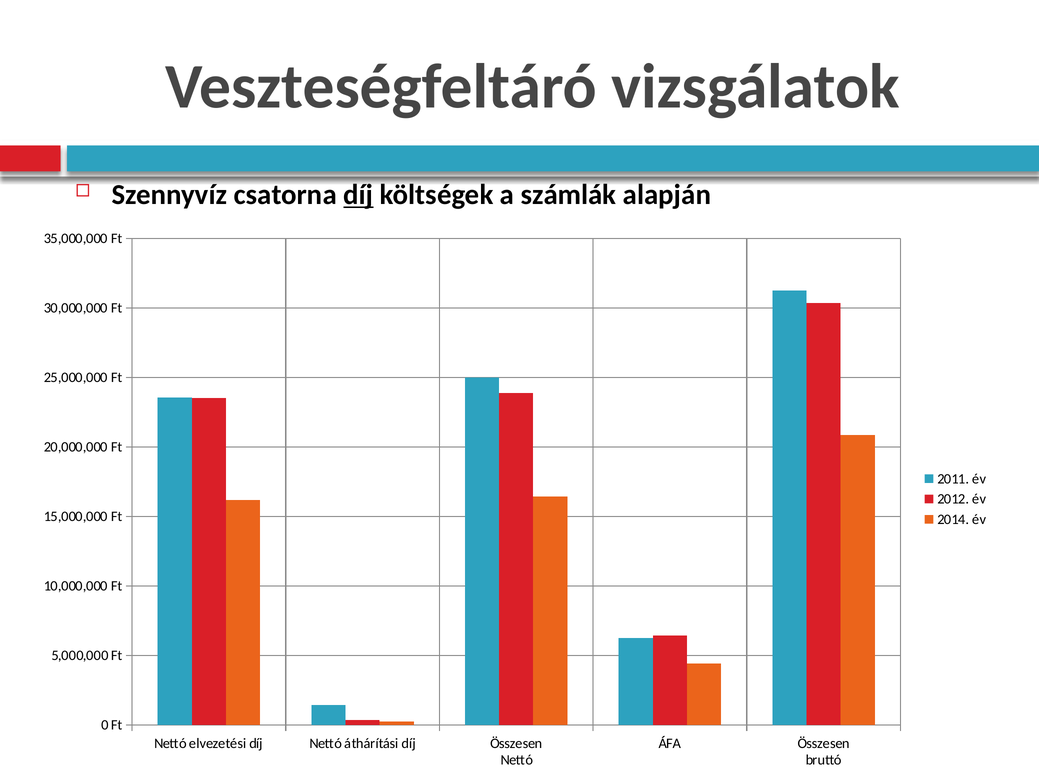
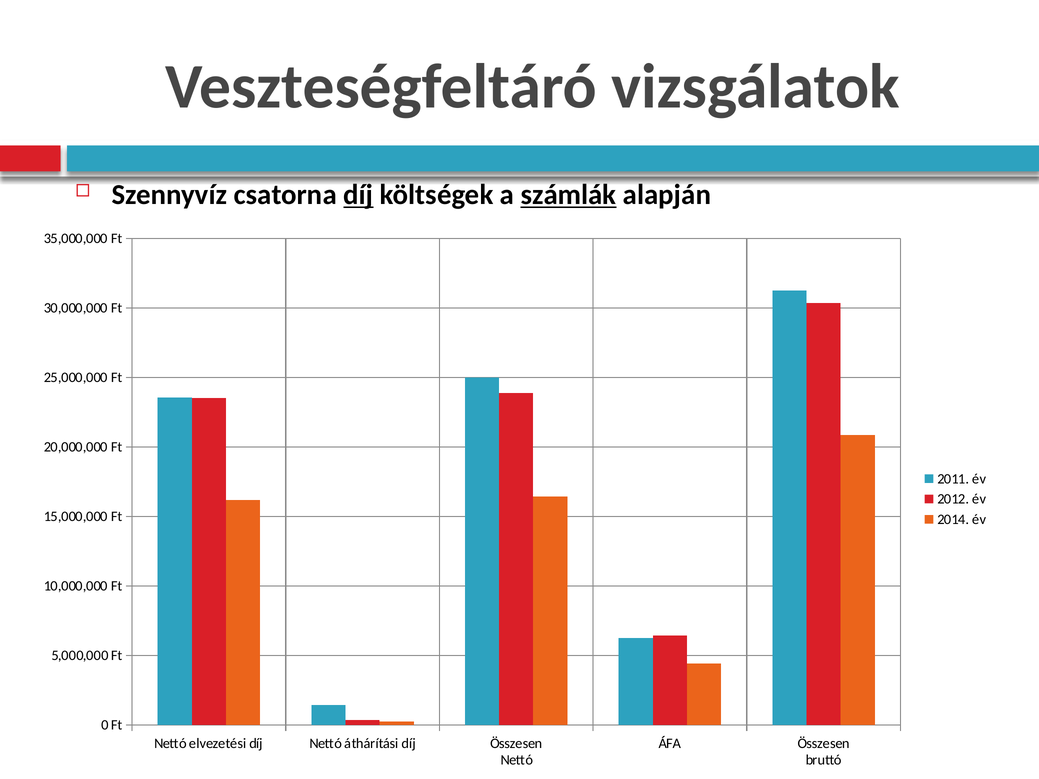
számlák underline: none -> present
